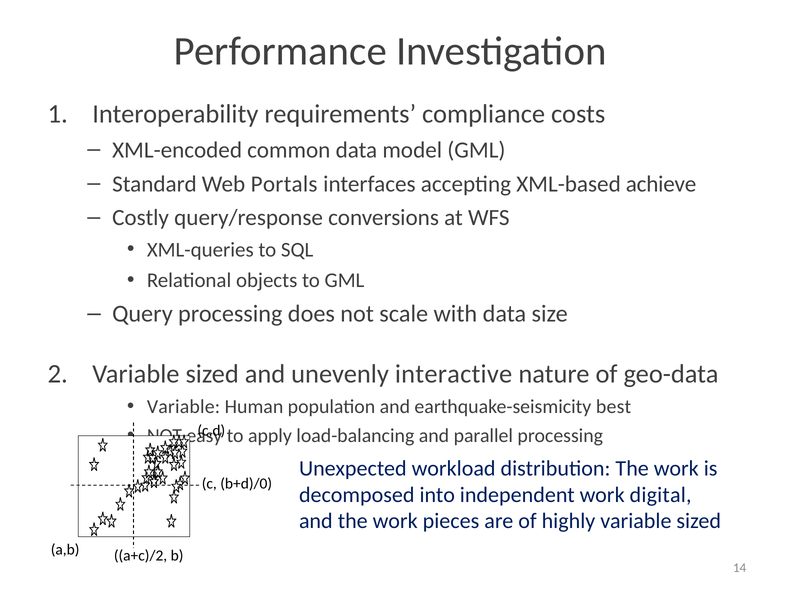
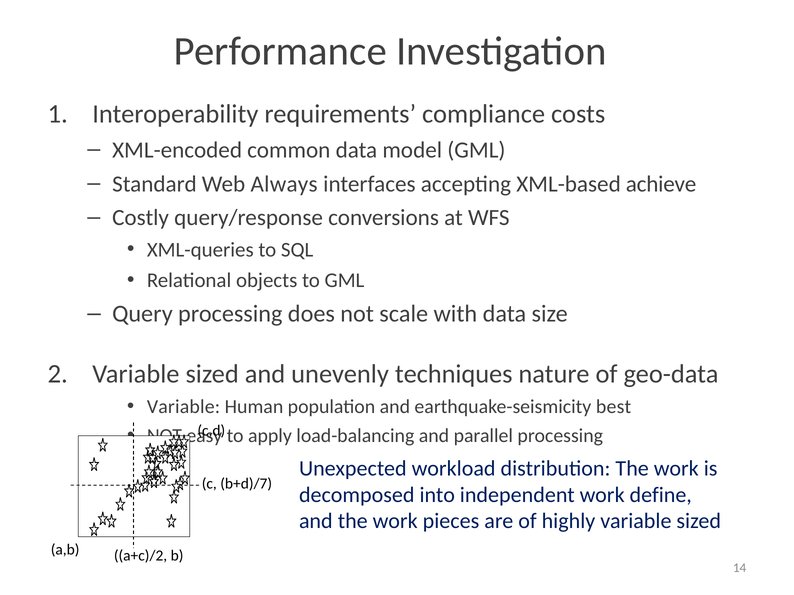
Portals: Portals -> Always
interactive: interactive -> techniques
b+d)/0: b+d)/0 -> b+d)/7
digital: digital -> define
